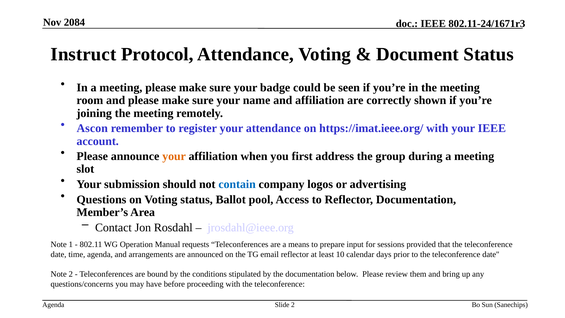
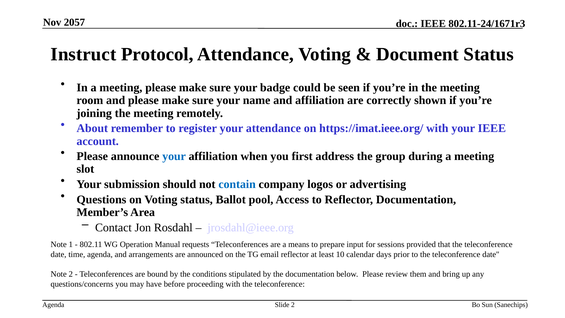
2084: 2084 -> 2057
Ascon: Ascon -> About
your at (174, 156) colour: orange -> blue
